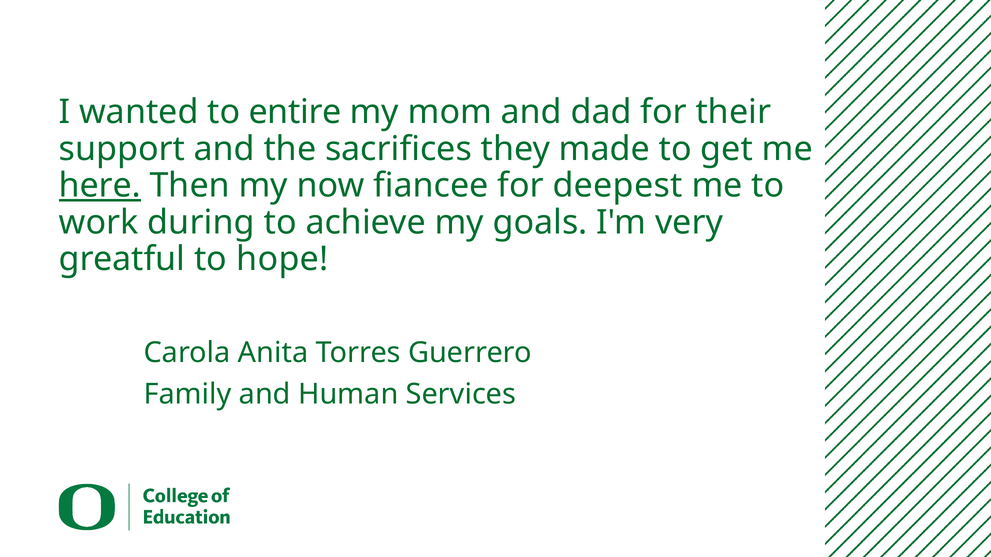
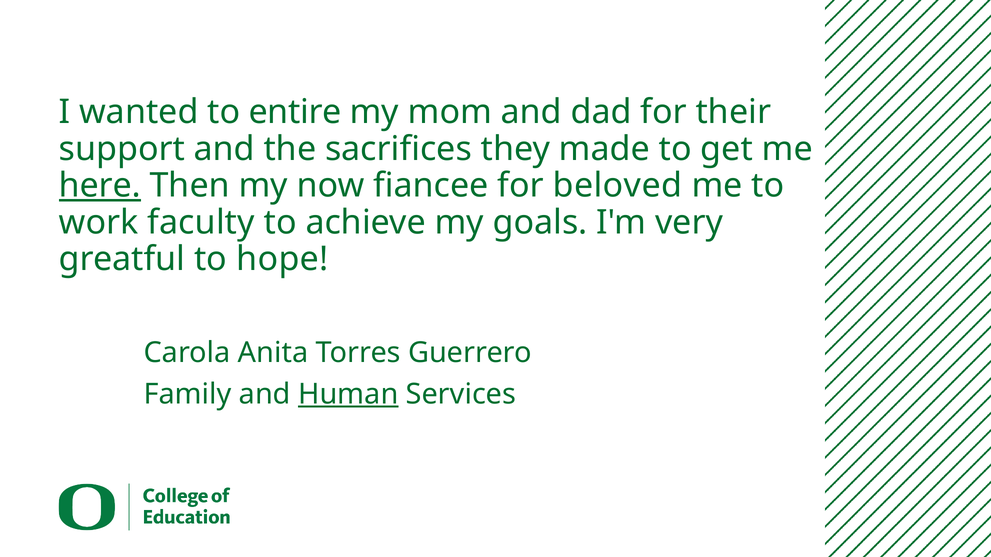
deepest: deepest -> beloved
during: during -> faculty
Human underline: none -> present
